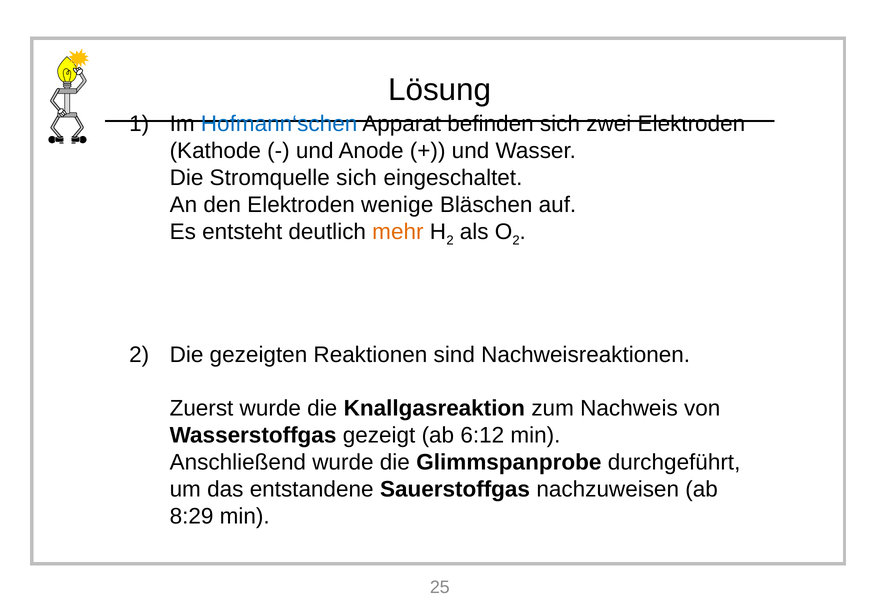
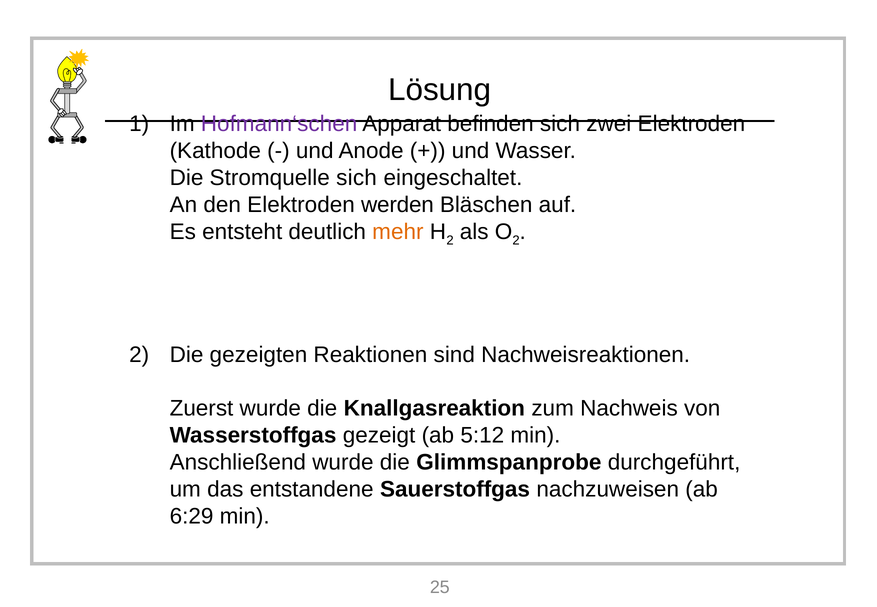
Hofmann‘schen colour: blue -> purple
wenige: wenige -> werden
6:12: 6:12 -> 5:12
8:29: 8:29 -> 6:29
